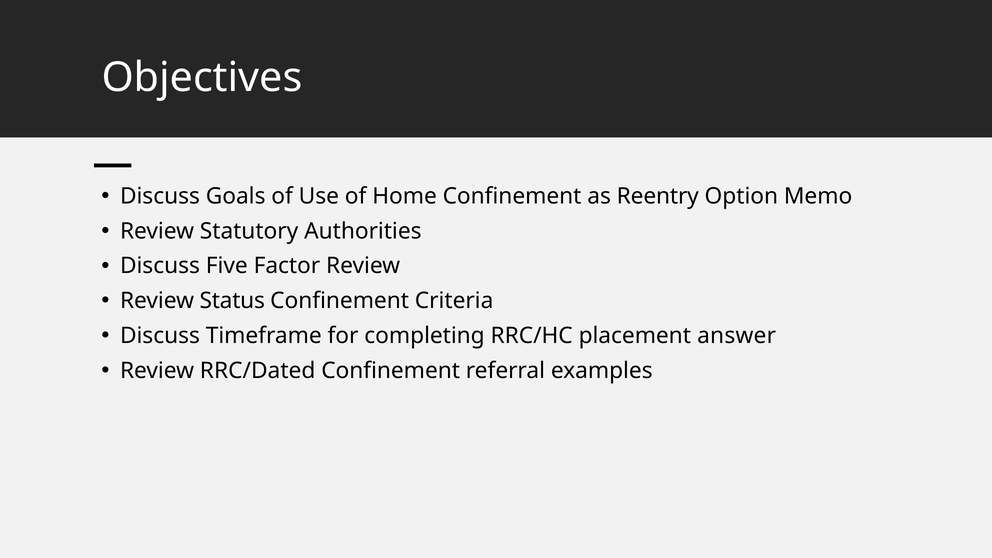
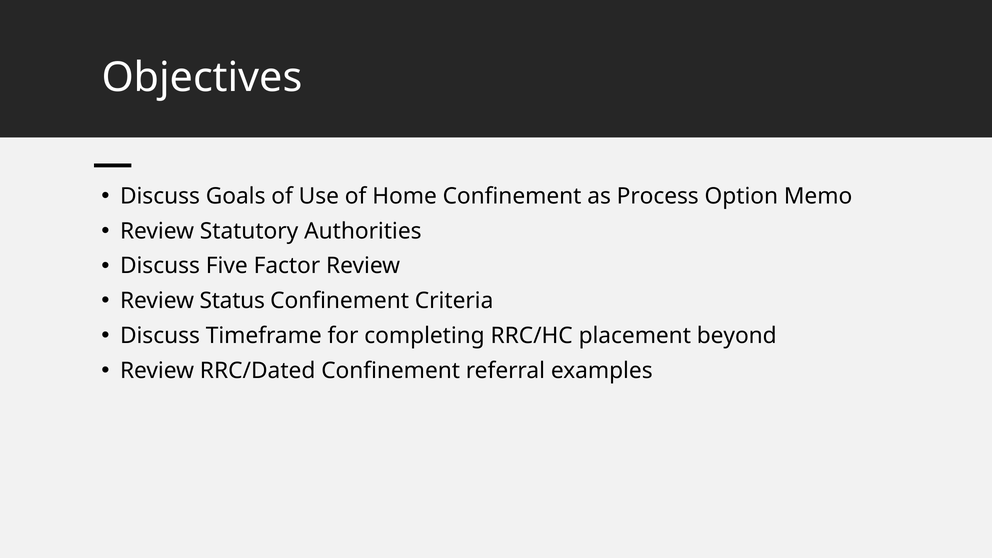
Reentry: Reentry -> Process
answer: answer -> beyond
